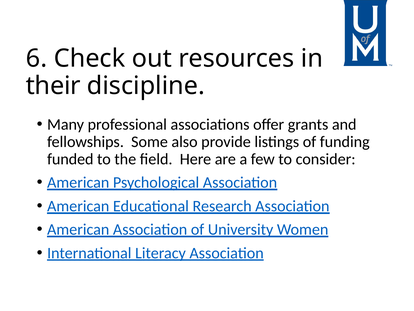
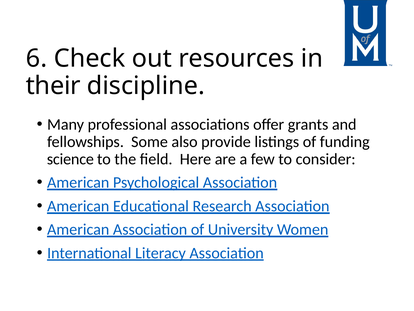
funded: funded -> science
